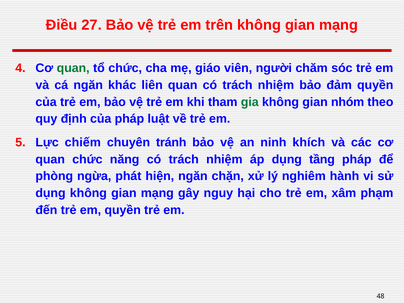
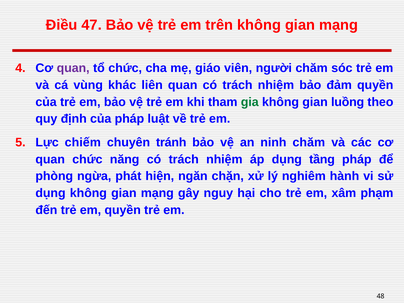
27: 27 -> 47
quan at (73, 68) colour: green -> purple
cá ngăn: ngăn -> vùng
nhóm: nhóm -> luồng
ninh khích: khích -> chăm
